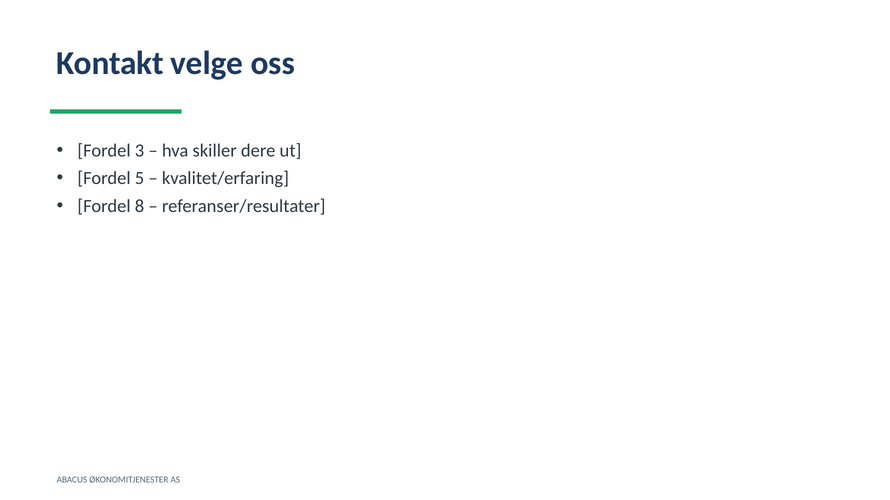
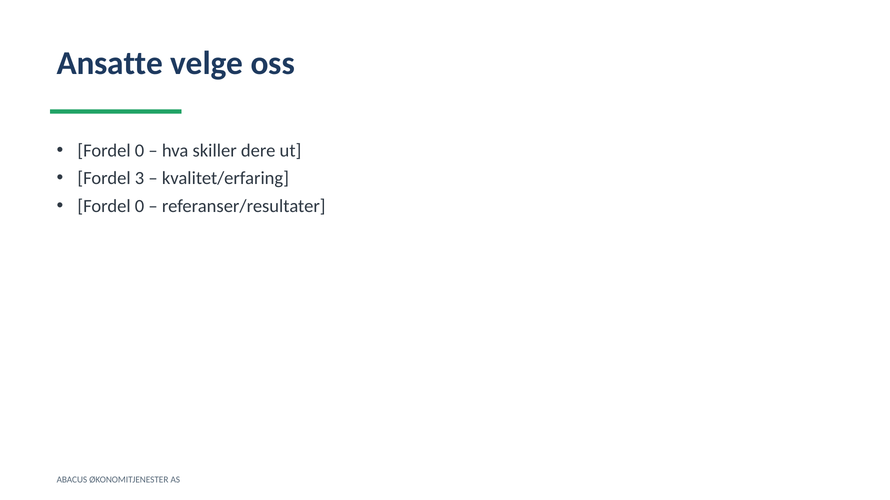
Kontakt: Kontakt -> Ansatte
3 at (140, 151): 3 -> 0
5: 5 -> 3
8 at (140, 206): 8 -> 0
